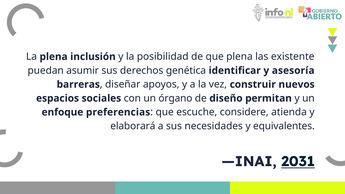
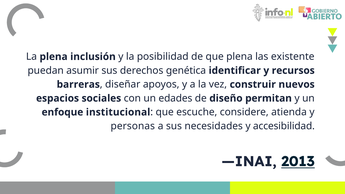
asesoría: asesoría -> recursos
órgano: órgano -> edades
preferencias: preferencias -> institucional
elaborará: elaborará -> personas
equivalentes: equivalentes -> accesibilidad
2031: 2031 -> 2013
